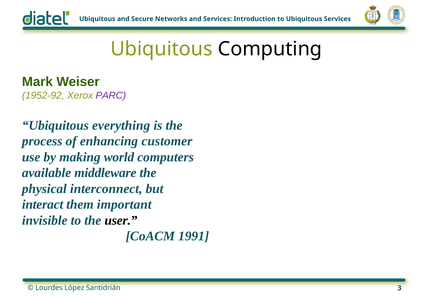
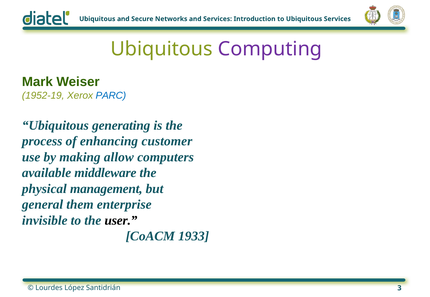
Computing colour: black -> purple
1952-92: 1952-92 -> 1952-19
PARC colour: purple -> blue
everything: everything -> generating
world: world -> allow
interconnect: interconnect -> management
interact: interact -> general
important: important -> enterprise
1991: 1991 -> 1933
